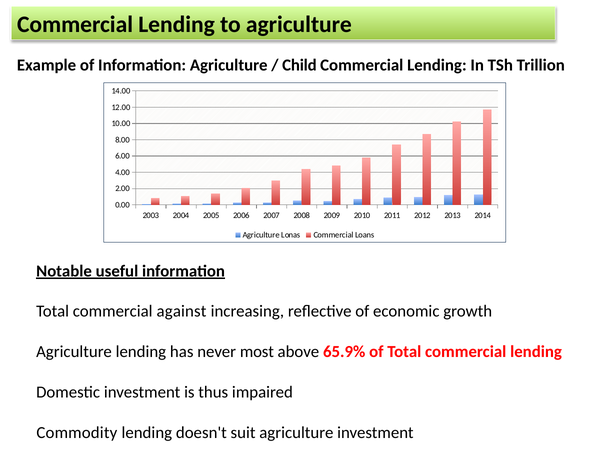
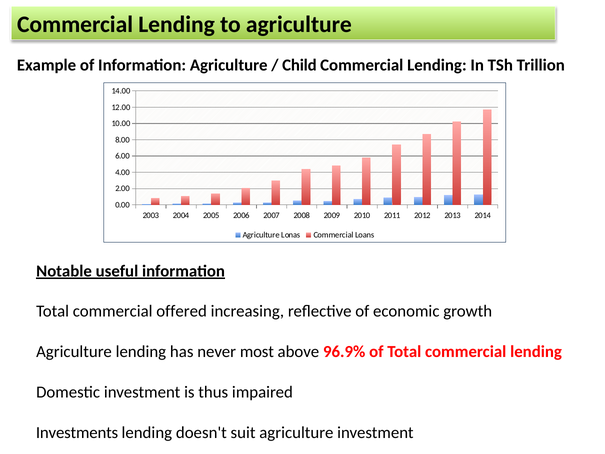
against: against -> offered
65.9%: 65.9% -> 96.9%
Commodity: Commodity -> Investments
